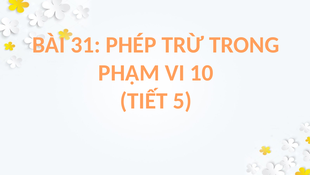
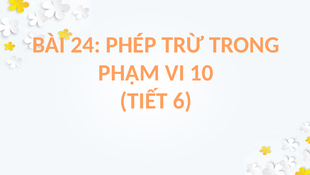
31: 31 -> 24
5: 5 -> 6
